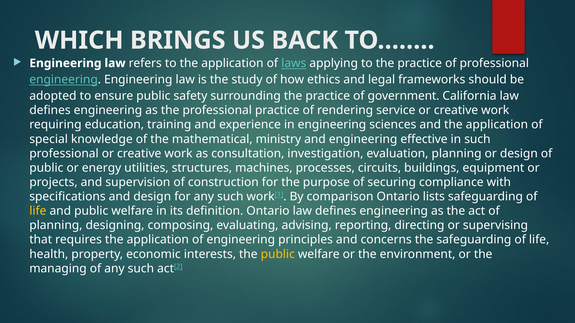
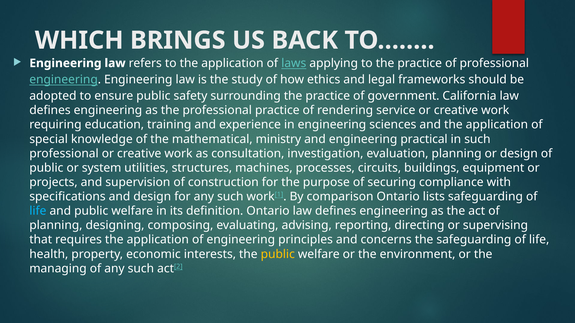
effective: effective -> practical
energy: energy -> system
life at (38, 211) colour: yellow -> light blue
